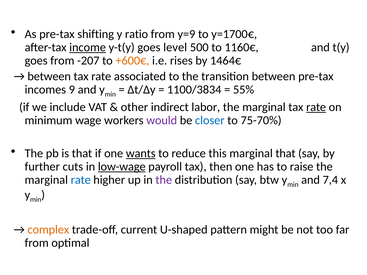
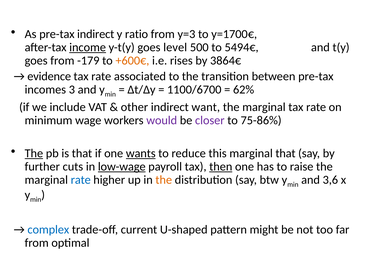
pre-tax shifting: shifting -> indirect
y=9: y=9 -> y=3
1160€: 1160€ -> 5494€
-207: -207 -> -179
1464€: 1464€ -> 3864€
between at (49, 76): between -> evidence
9: 9 -> 3
1100/3834: 1100/3834 -> 1100/6700
55%: 55% -> 62%
labor: labor -> want
rate at (316, 107) underline: present -> none
closer colour: blue -> purple
75-70%: 75-70% -> 75-86%
The at (34, 153) underline: none -> present
then underline: none -> present
the at (164, 180) colour: purple -> orange
7,4: 7,4 -> 3,6
complex colour: orange -> blue
